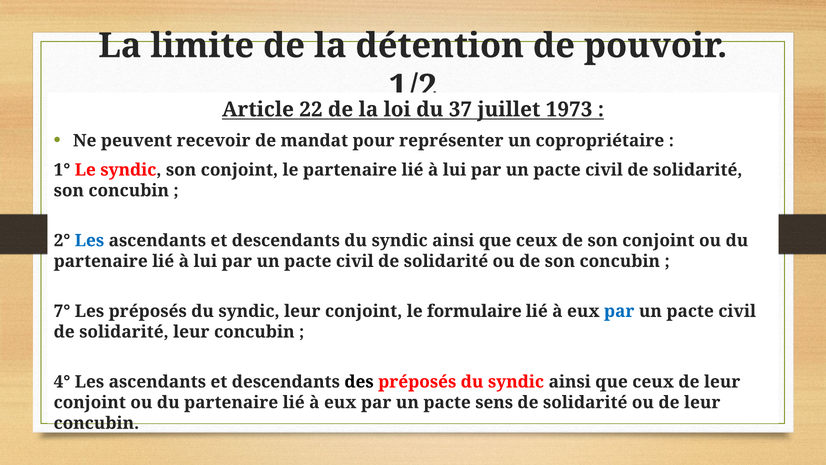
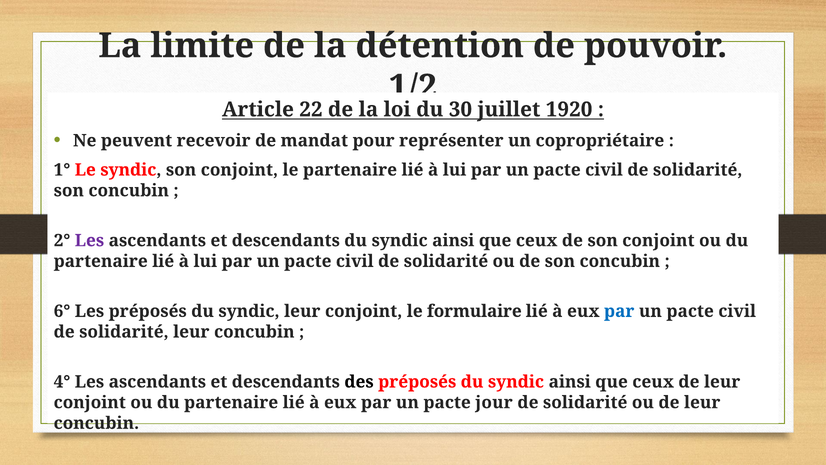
37: 37 -> 30
1973: 1973 -> 1920
Les at (89, 240) colour: blue -> purple
7°: 7° -> 6°
sens: sens -> jour
